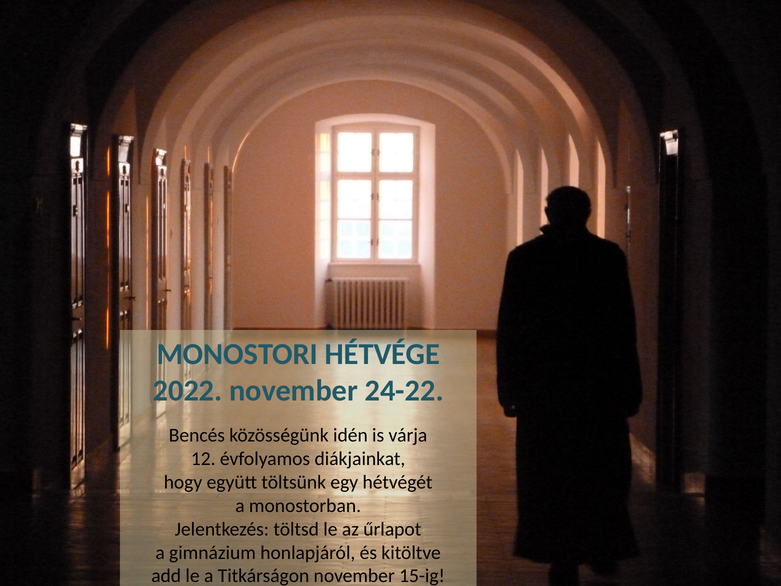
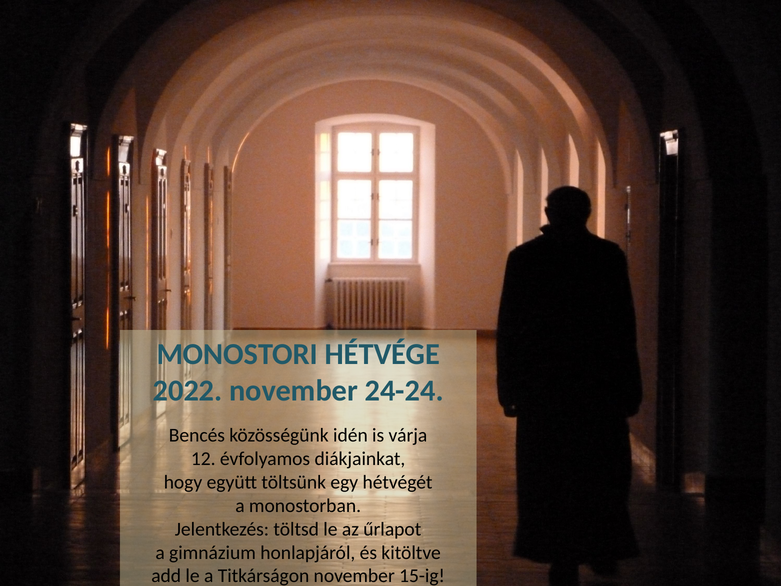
24-22: 24-22 -> 24-24
